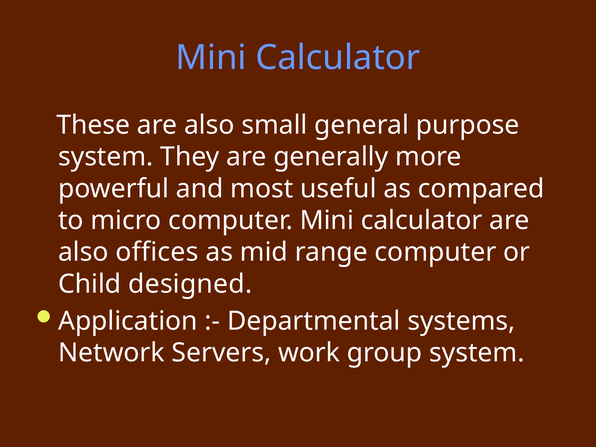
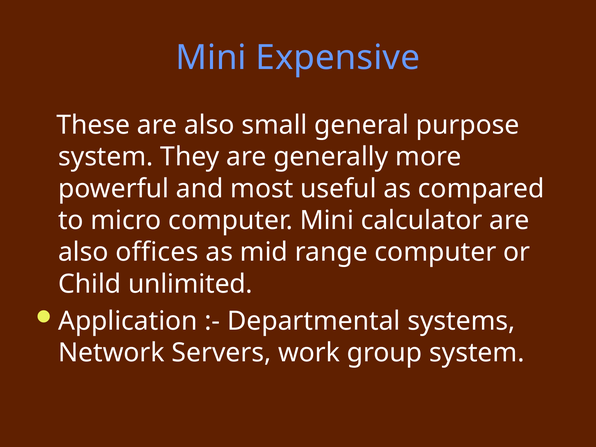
Calculator at (338, 58): Calculator -> Expensive
designed: designed -> unlimited
